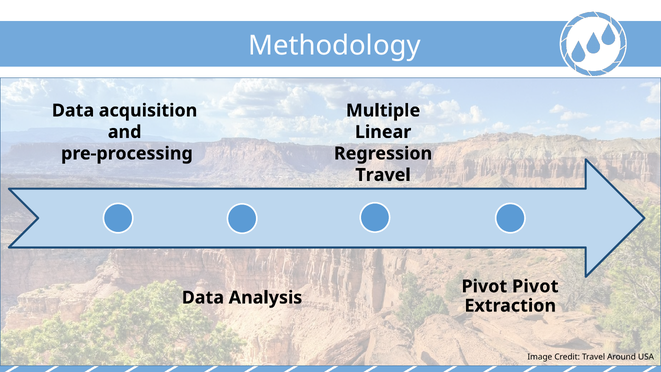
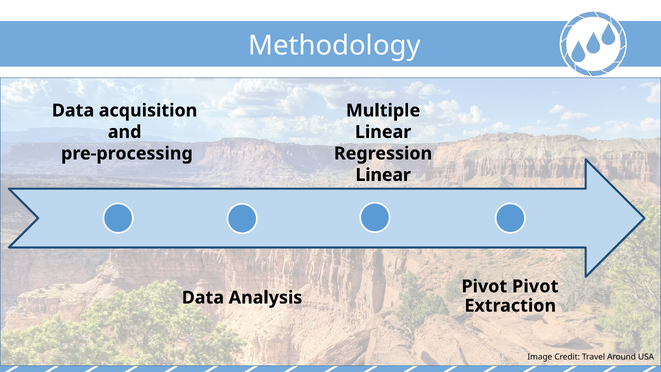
Travel at (383, 175): Travel -> Linear
